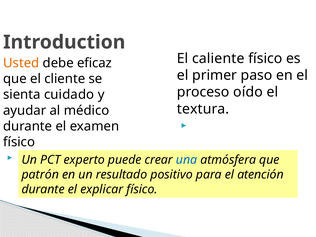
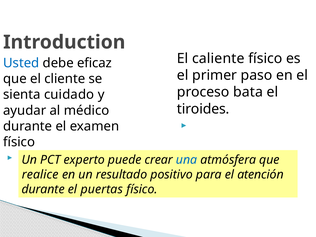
Usted colour: orange -> blue
oído: oído -> bata
textura: textura -> tiroides
patrón: patrón -> realice
explicar: explicar -> puertas
